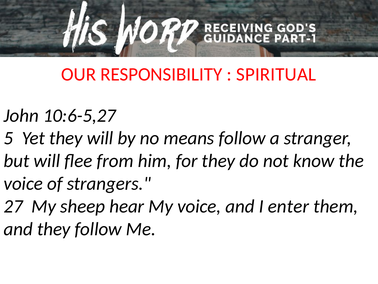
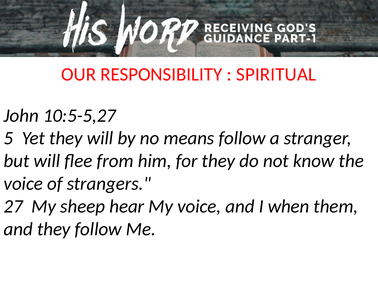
10:6-5,27: 10:6-5,27 -> 10:5-5,27
enter: enter -> when
